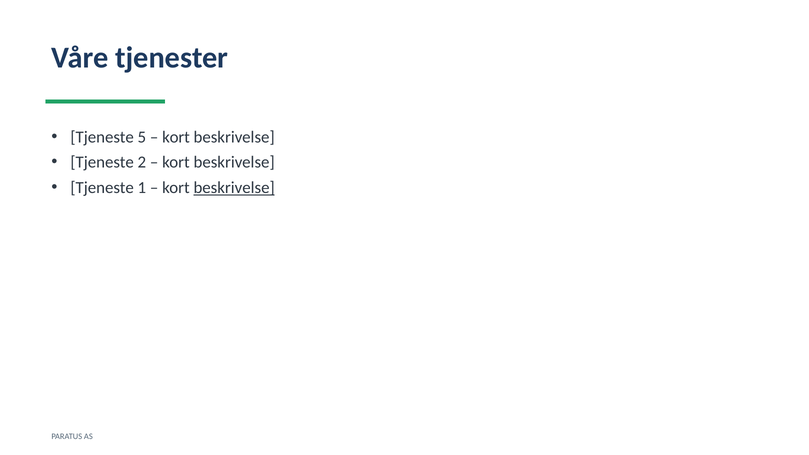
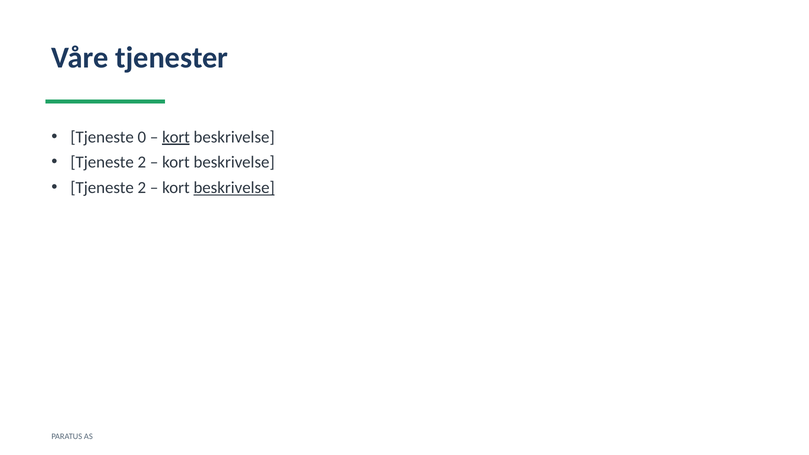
5: 5 -> 0
kort at (176, 137) underline: none -> present
1 at (142, 188): 1 -> 2
